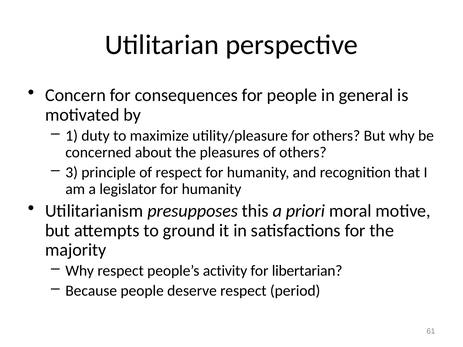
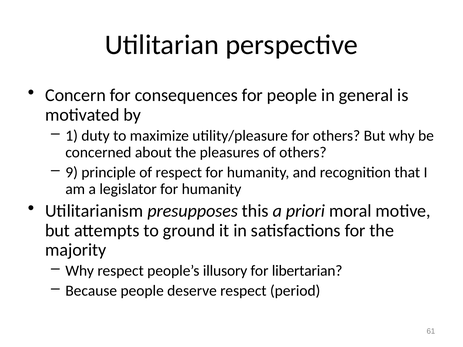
3: 3 -> 9
activity: activity -> illusory
